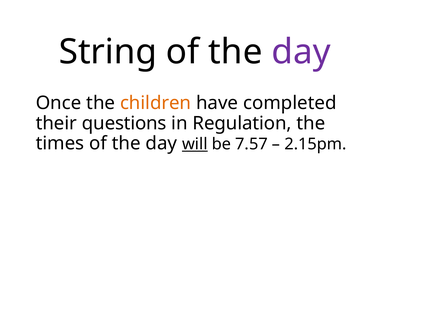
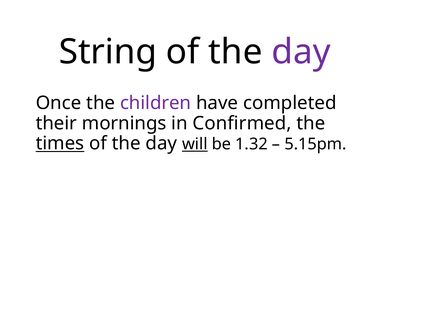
children colour: orange -> purple
questions: questions -> mornings
Regulation: Regulation -> Confirmed
times underline: none -> present
7.57: 7.57 -> 1.32
2.15pm: 2.15pm -> 5.15pm
